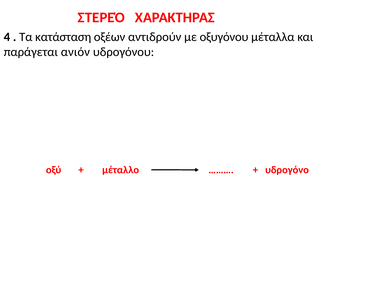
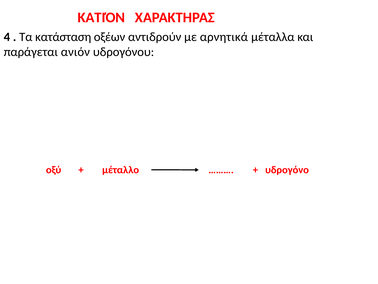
ΣΤΕΡΕΌ: ΣΤΕΡΕΌ -> ΚΑΤΙΌΝ
οξυγόνου: οξυγόνου -> αρνητικά
